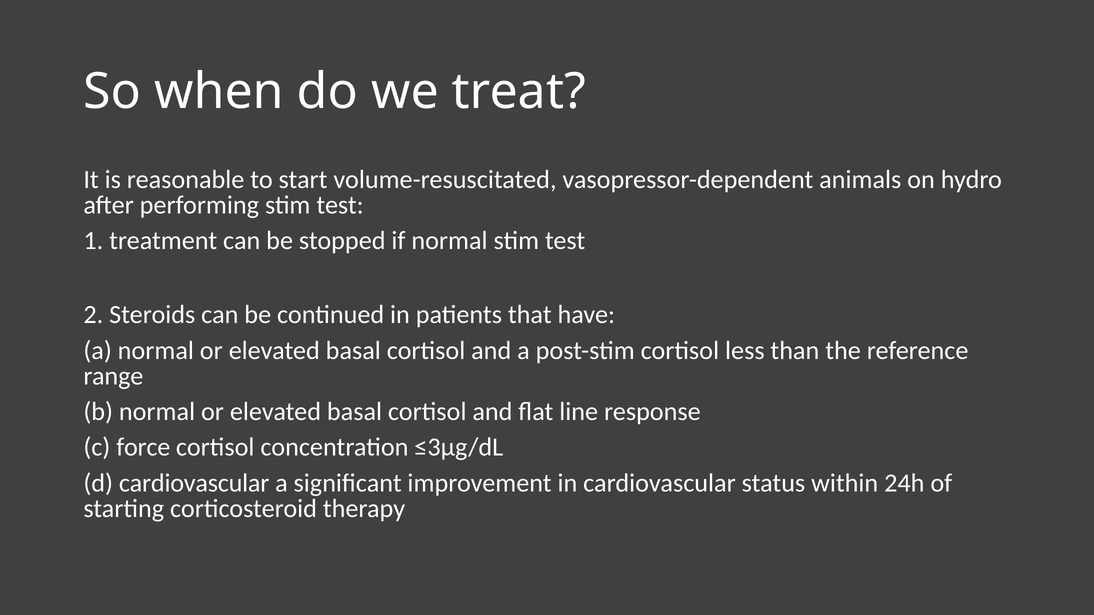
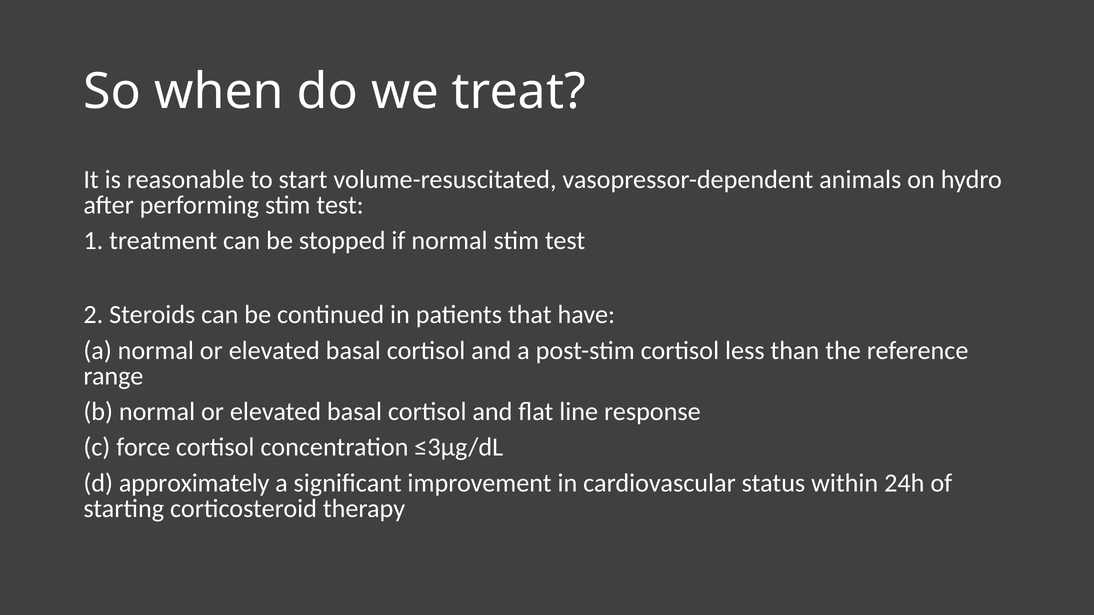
d cardiovascular: cardiovascular -> approximately
